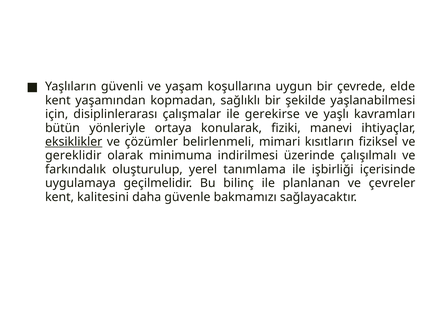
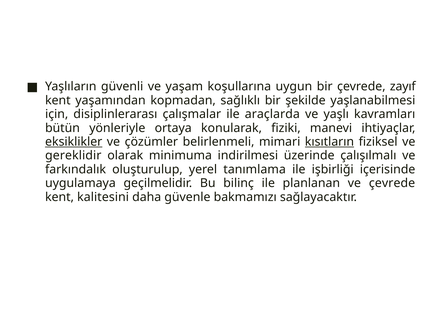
elde: elde -> zayıf
gerekirse: gerekirse -> araçlarda
kısıtların underline: none -> present
ve çevreler: çevreler -> çevrede
